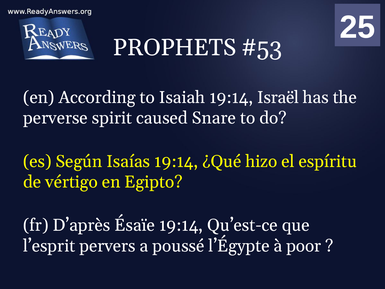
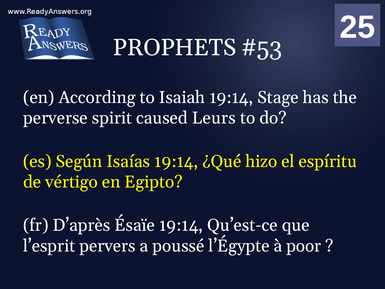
Israël: Israël -> Stage
Snare: Snare -> Leurs
